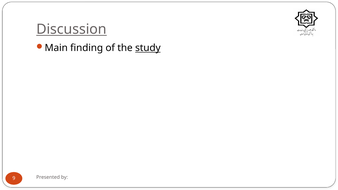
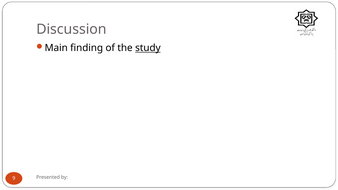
Discussion underline: present -> none
